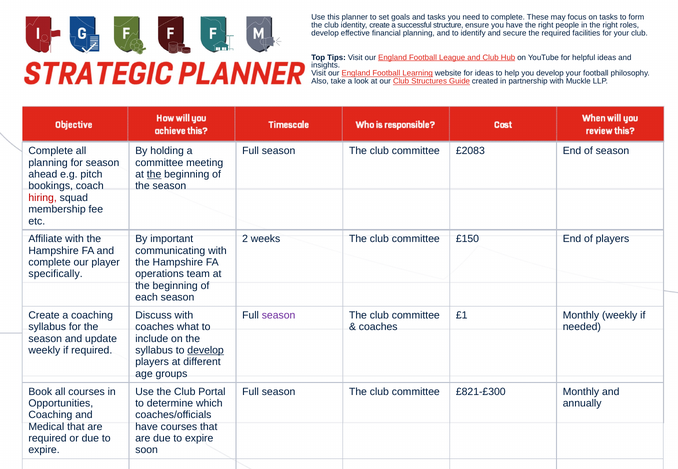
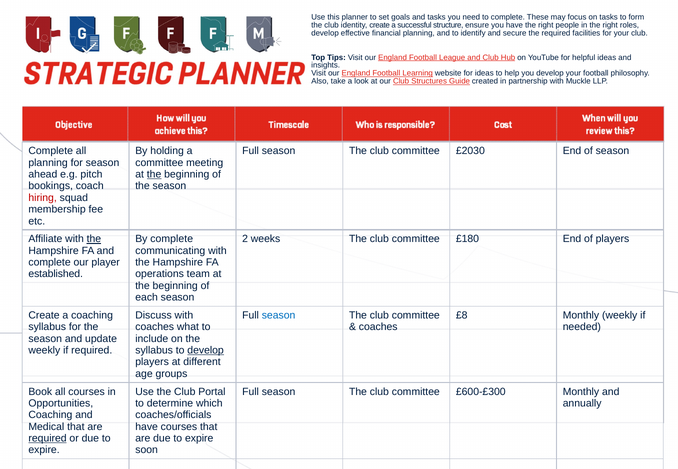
£2083: £2083 -> £2030
the at (94, 239) underline: none -> present
By important: important -> complete
£150: £150 -> £180
specifically: specifically -> established
season at (279, 316) colour: purple -> blue
£1: £1 -> £8
£821-£300: £821-£300 -> £600-£300
required at (48, 439) underline: none -> present
